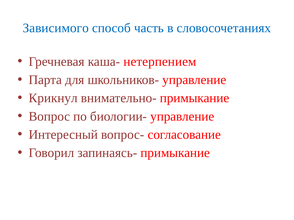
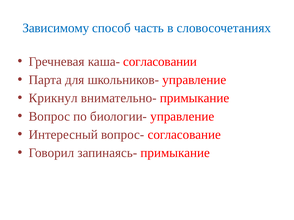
Зависимого: Зависимого -> Зависимому
нетерпением: нетерпением -> согласовании
